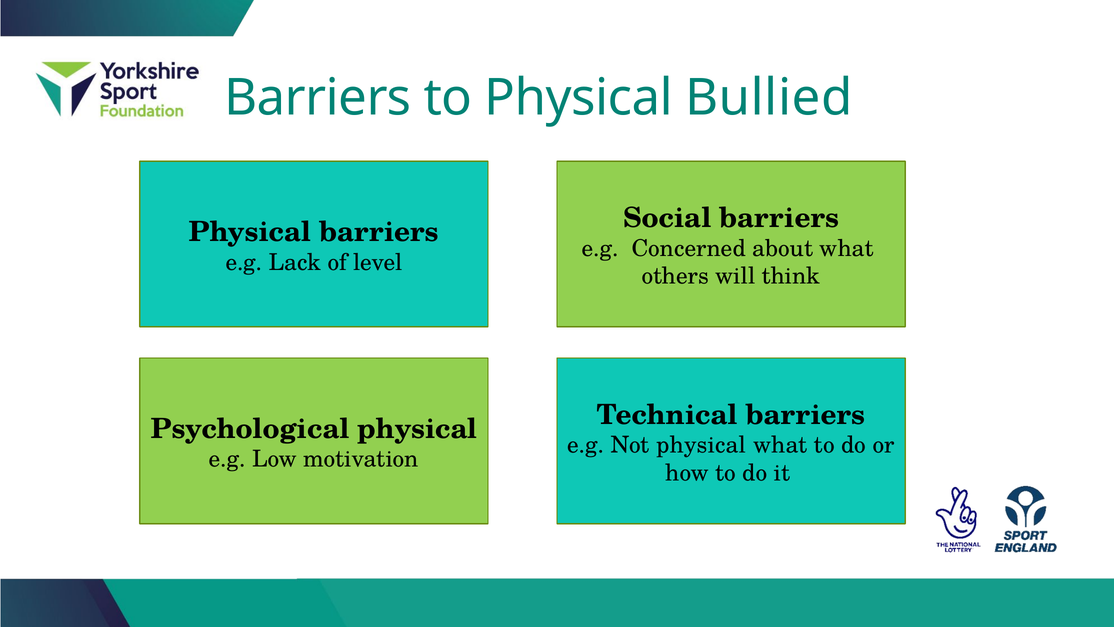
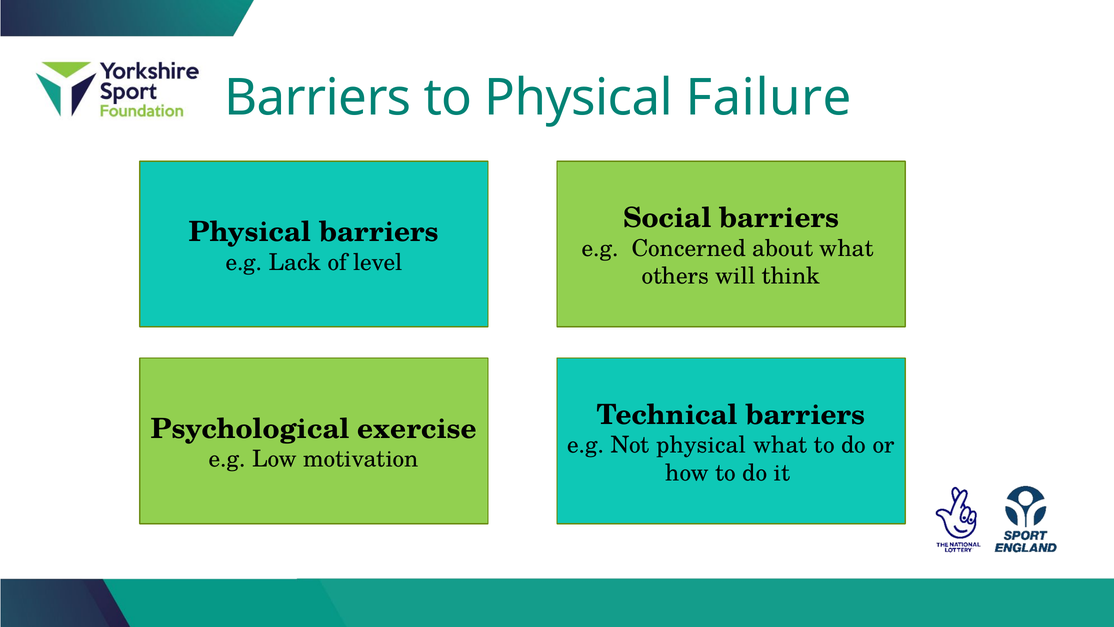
Bullied: Bullied -> Failure
Psychological physical: physical -> exercise
